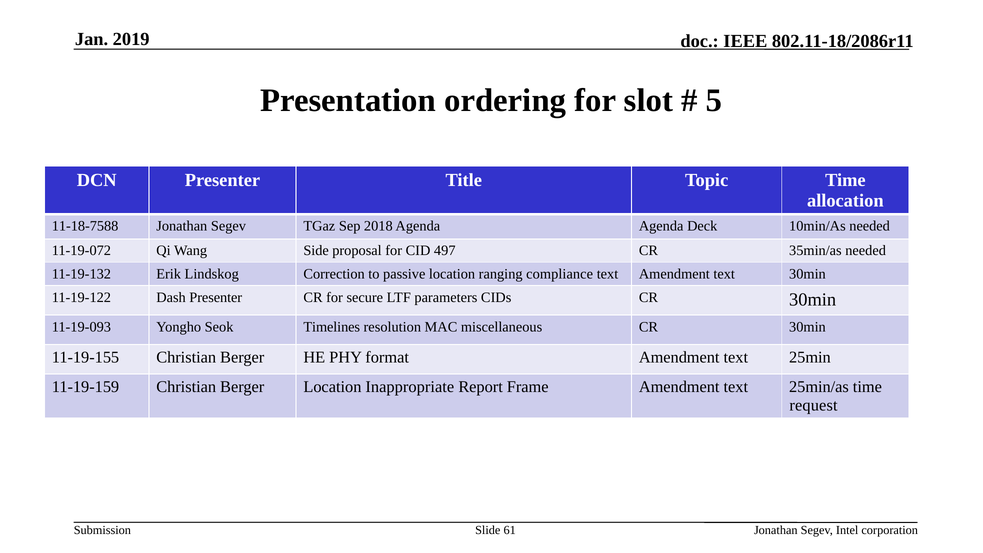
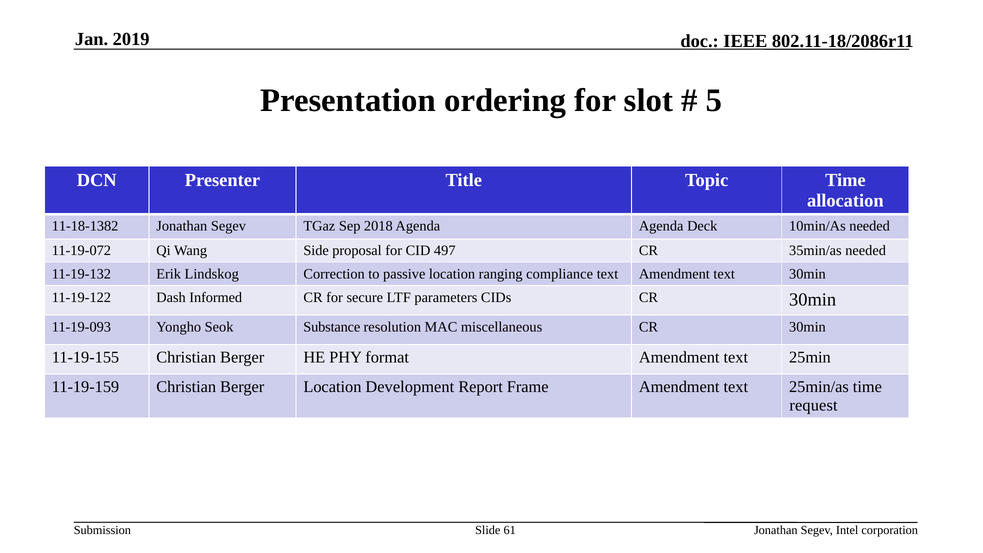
11-18-7588: 11-18-7588 -> 11-18-1382
Dash Presenter: Presenter -> Informed
Timelines: Timelines -> Substance
Inappropriate: Inappropriate -> Development
